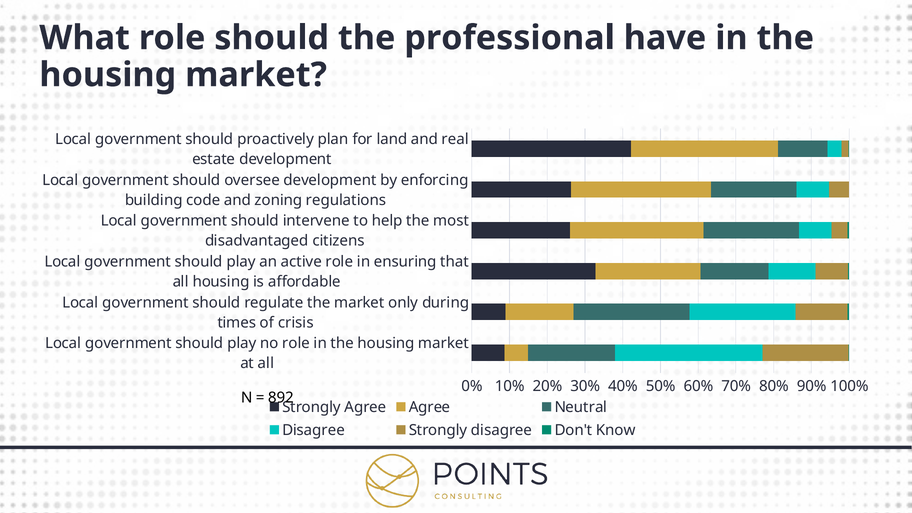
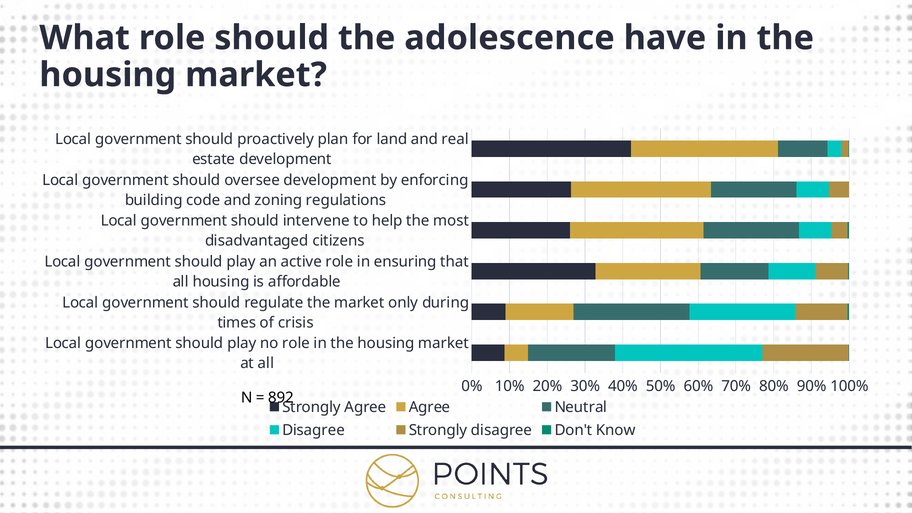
professional: professional -> adolescence
